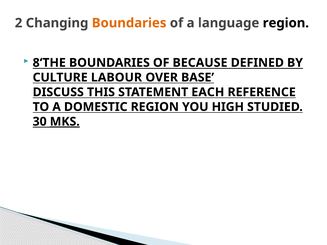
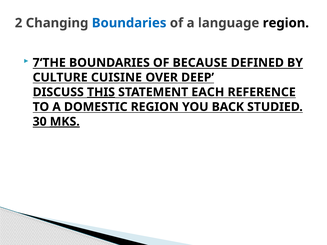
Boundaries at (129, 23) colour: orange -> blue
8‘THE: 8‘THE -> 7‘THE
LABOUR: LABOUR -> CUISINE
BASE: BASE -> DEEP
THIS underline: none -> present
HIGH: HIGH -> BACK
